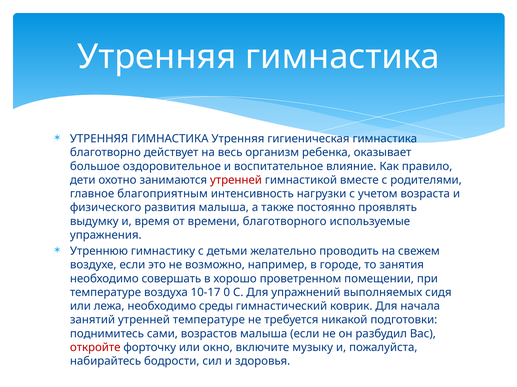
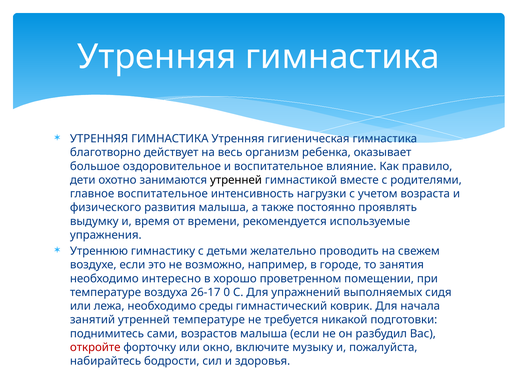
утренней at (236, 180) colour: red -> black
главное благоприятным: благоприятным -> воспитательное
благотворного: благотворного -> рекомендуется
совершать: совершать -> интересно
10-17: 10-17 -> 26-17
